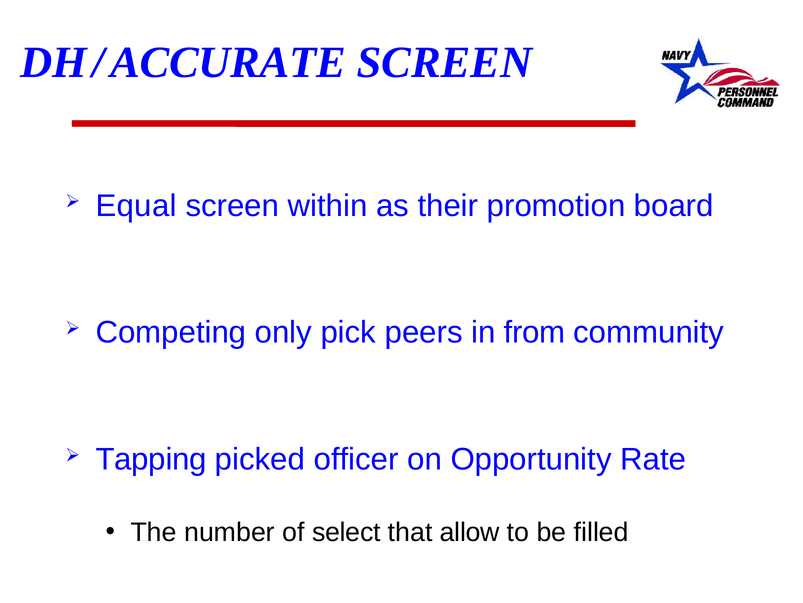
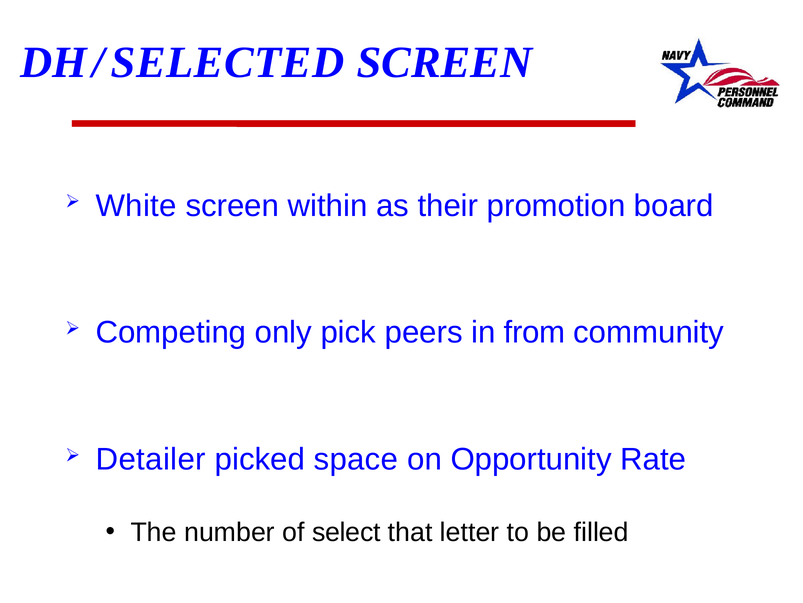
ACCURATE: ACCURATE -> SELECTED
Equal: Equal -> White
Tapping: Tapping -> Detailer
officer: officer -> space
allow: allow -> letter
